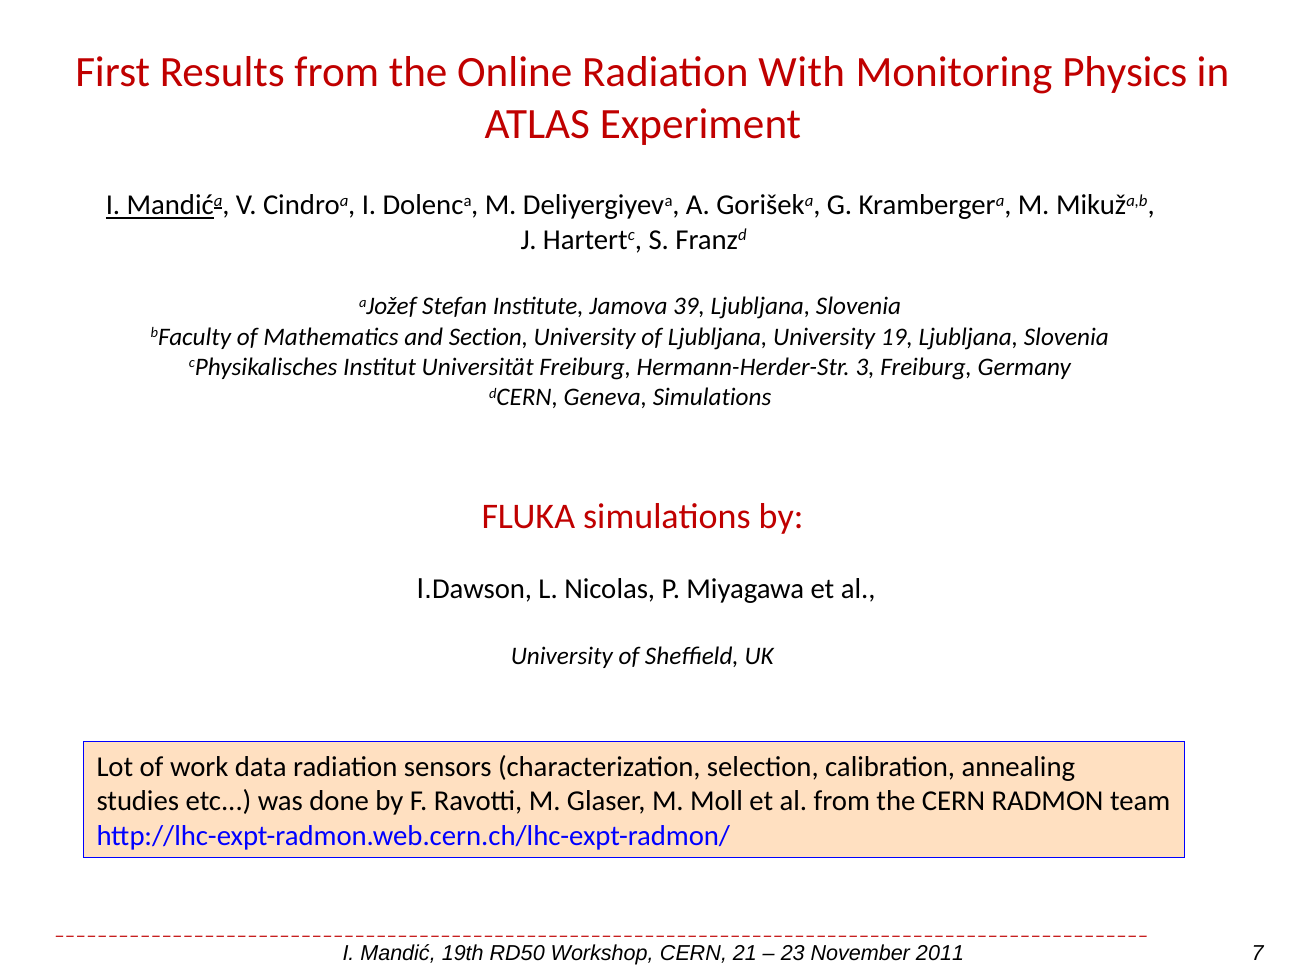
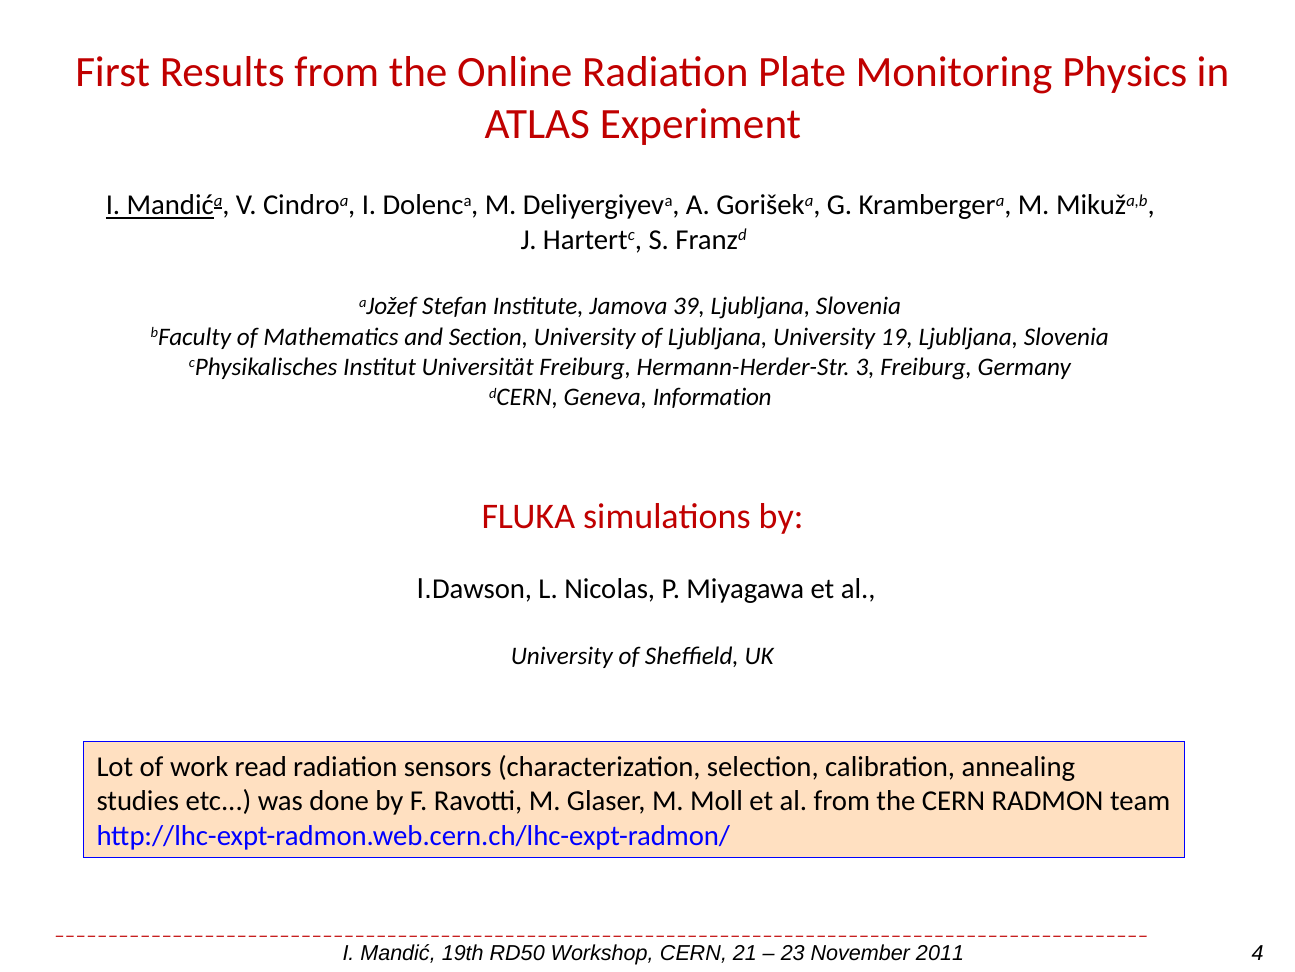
With: With -> Plate
Geneva Simulations: Simulations -> Information
data: data -> read
7: 7 -> 4
